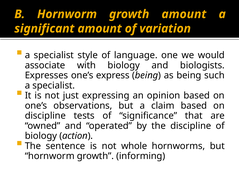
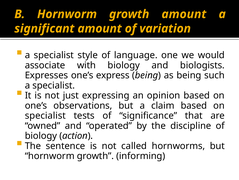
discipline at (45, 115): discipline -> specialist
whole: whole -> called
